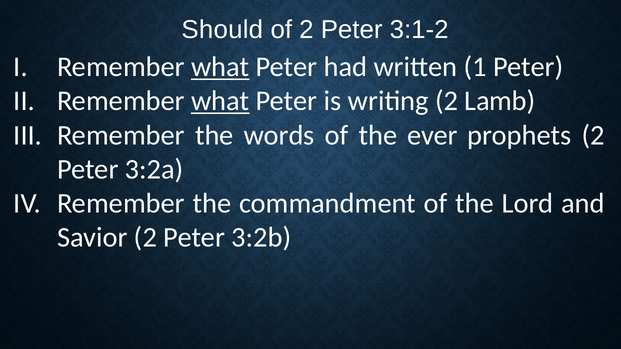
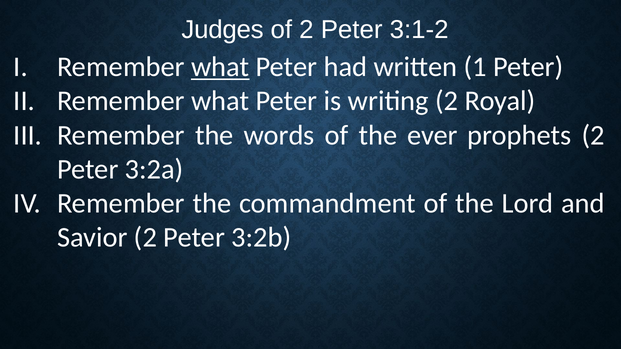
Should: Should -> Judges
what at (220, 101) underline: present -> none
Lamb: Lamb -> Royal
